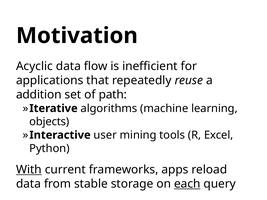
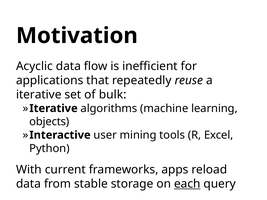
addition at (39, 95): addition -> iterative
path: path -> bulk
With underline: present -> none
